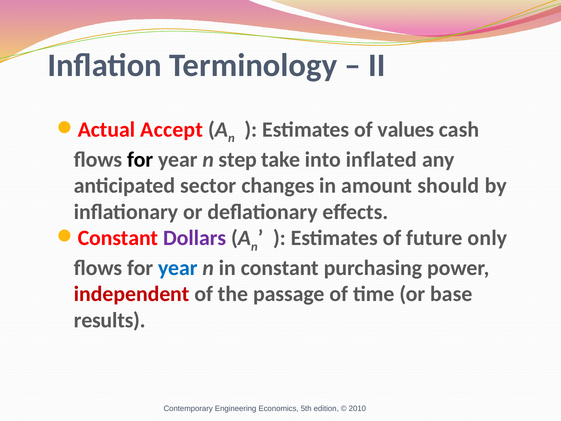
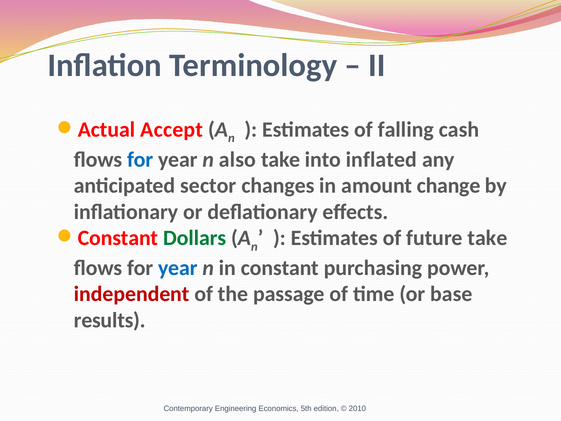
values: values -> falling
for at (140, 159) colour: black -> blue
step: step -> also
should: should -> change
Dollars colour: purple -> green
future only: only -> take
